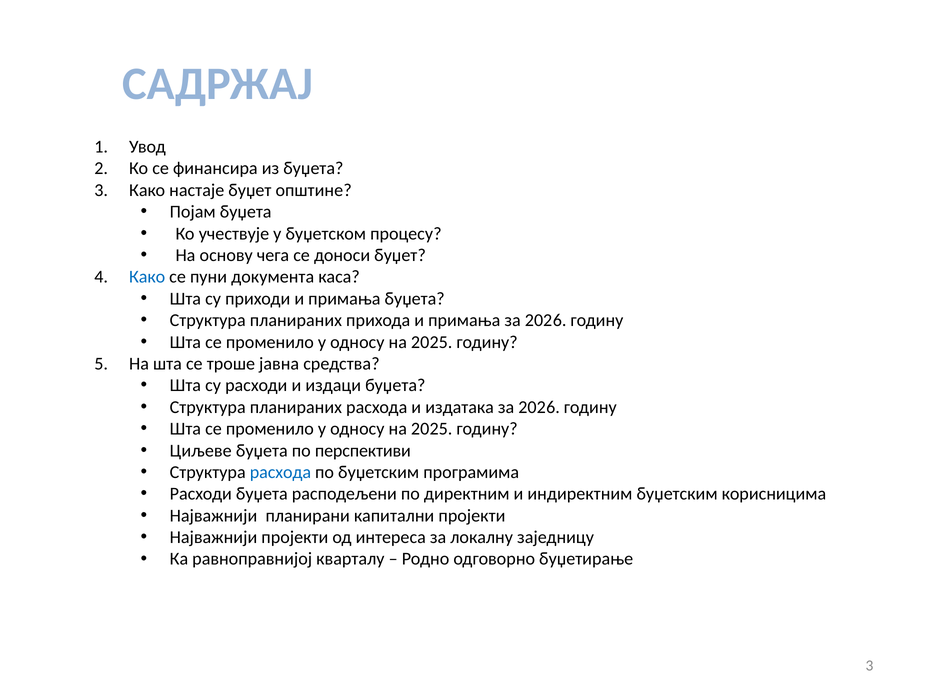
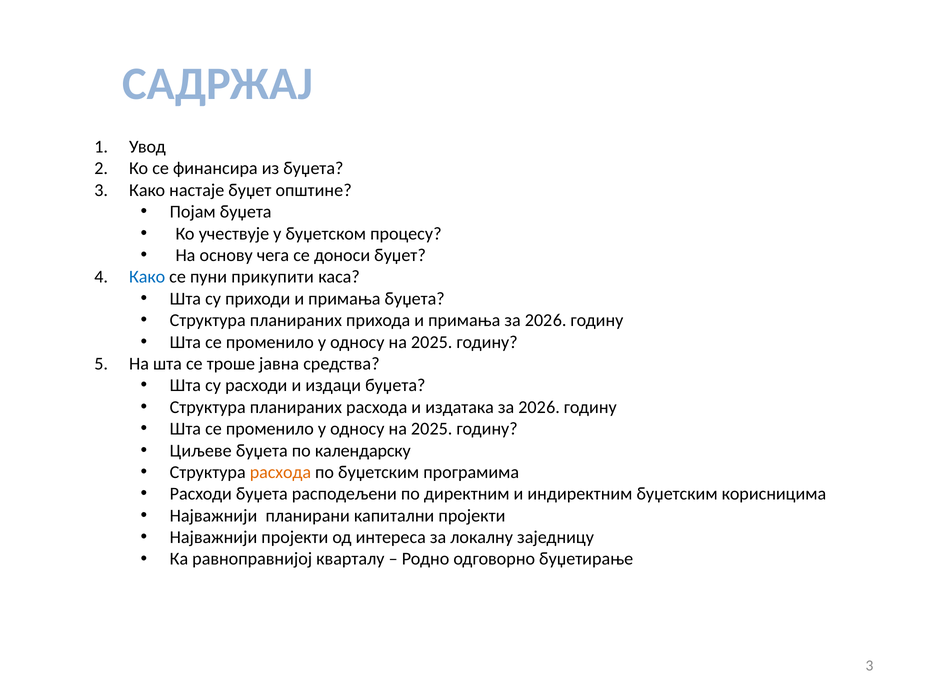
документа: документа -> прикупити
перспективи: перспективи -> календарску
расхода at (280, 472) colour: blue -> orange
